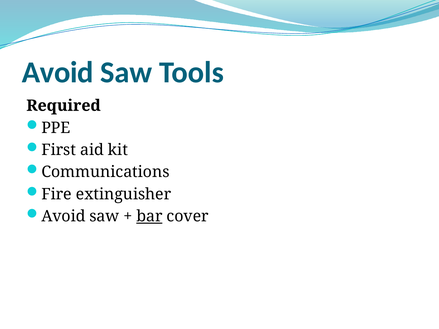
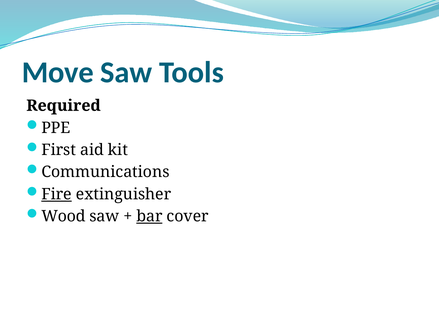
Avoid at (58, 73): Avoid -> Move
Fire underline: none -> present
Avoid at (63, 217): Avoid -> Wood
